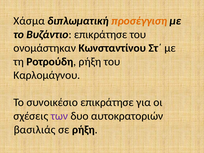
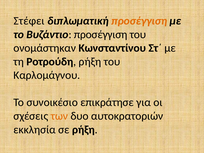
Χάσμα: Χάσμα -> Στέφει
Βυζάντιο επικράτησε: επικράτησε -> προσέγγιση
των colour: purple -> orange
βασιλιάς: βασιλιάς -> εκκλησία
